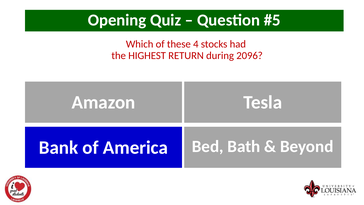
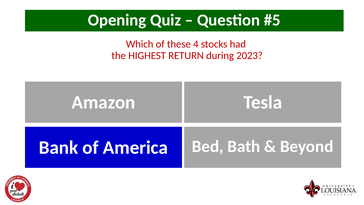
2096: 2096 -> 2023
